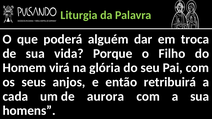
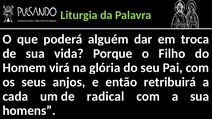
aurora: aurora -> radical
